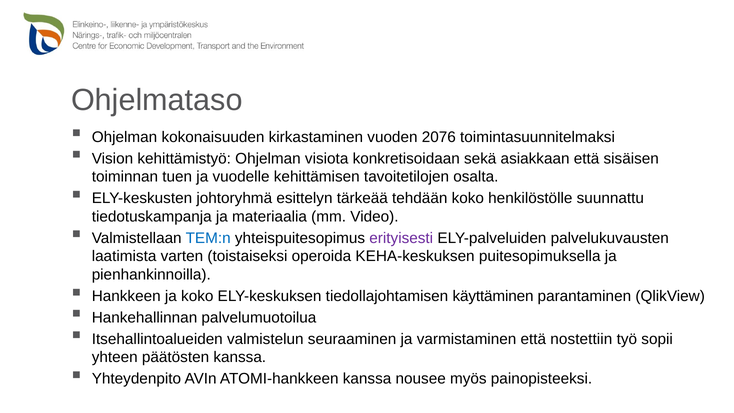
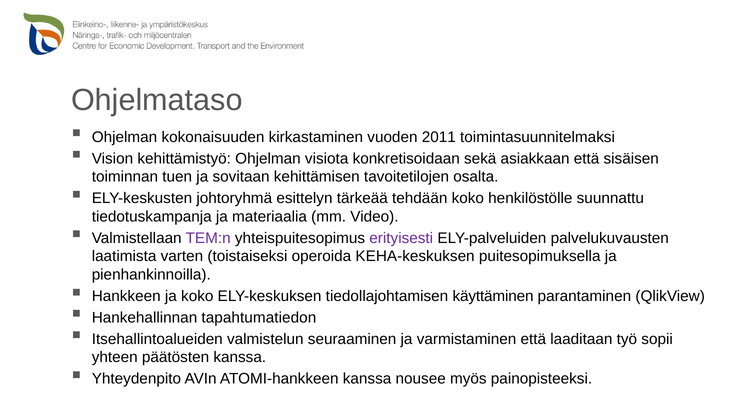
2076: 2076 -> 2011
vuodelle: vuodelle -> sovitaan
TEM:n colour: blue -> purple
palvelumuotoilua: palvelumuotoilua -> tapahtumatiedon
nostettiin: nostettiin -> laaditaan
